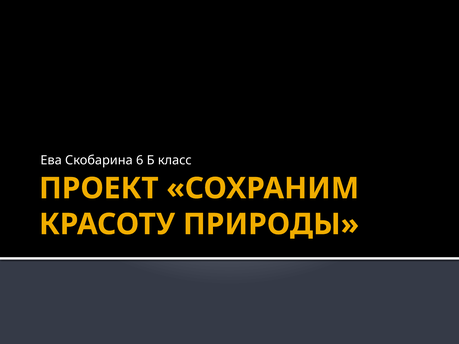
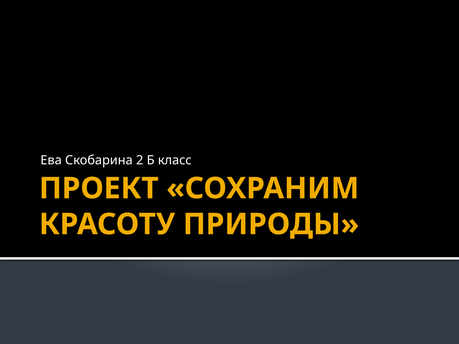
6: 6 -> 2
